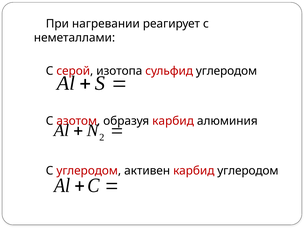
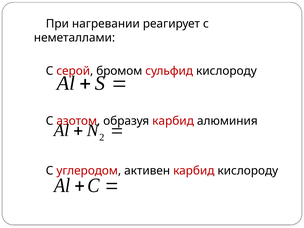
изотопа: изотопа -> бромом
сульфид углеродом: углеродом -> кислороду
карбид углеродом: углеродом -> кислороду
